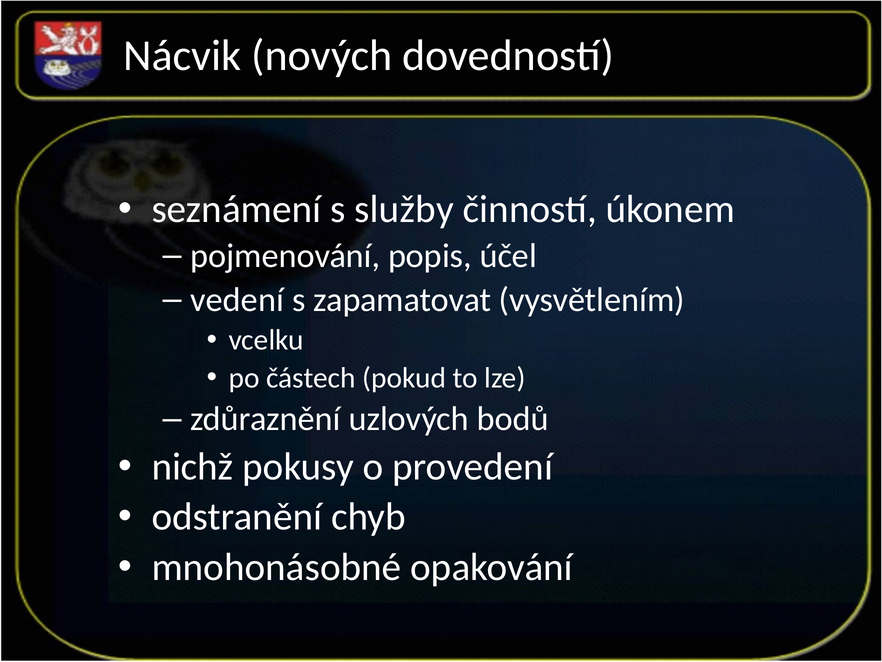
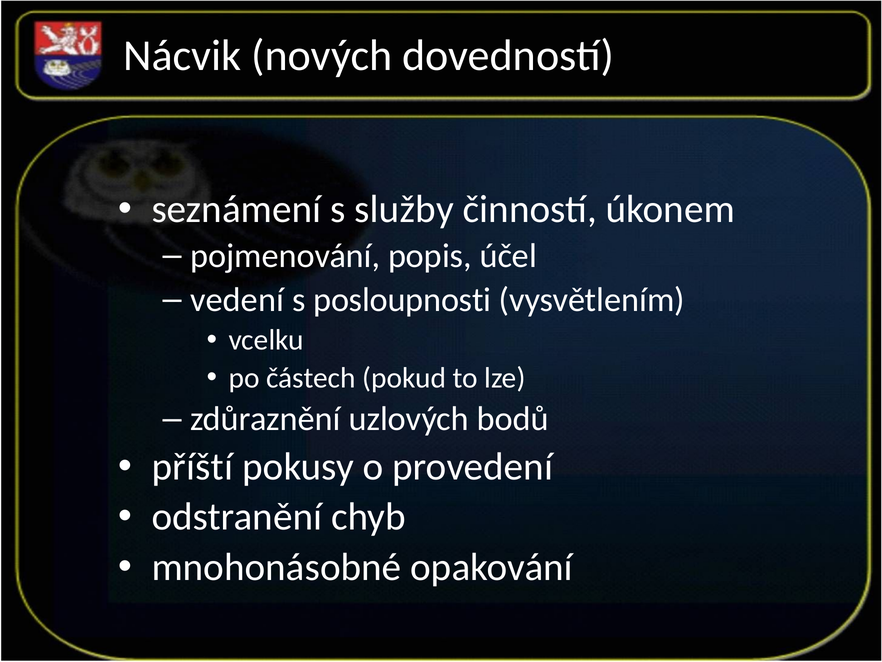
zapamatovat: zapamatovat -> posloupnosti
nichž: nichž -> příští
